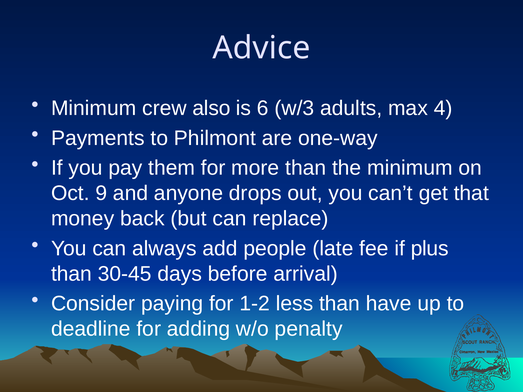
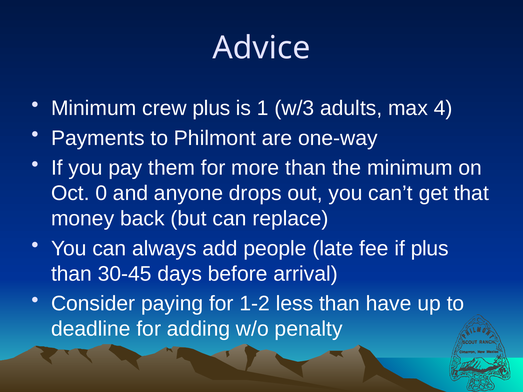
crew also: also -> plus
6: 6 -> 1
9: 9 -> 0
